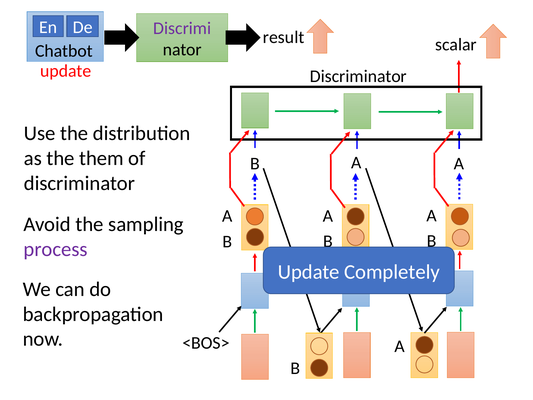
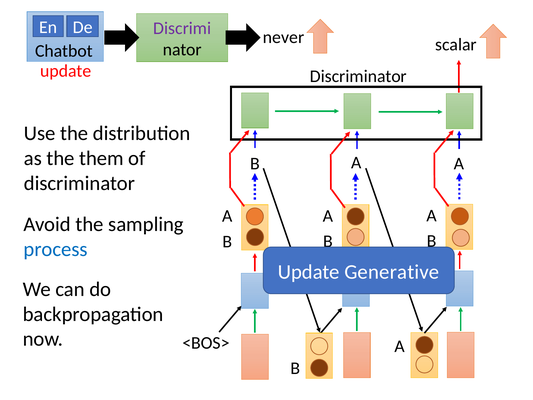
result: result -> never
process colour: purple -> blue
Completely: Completely -> Generative
